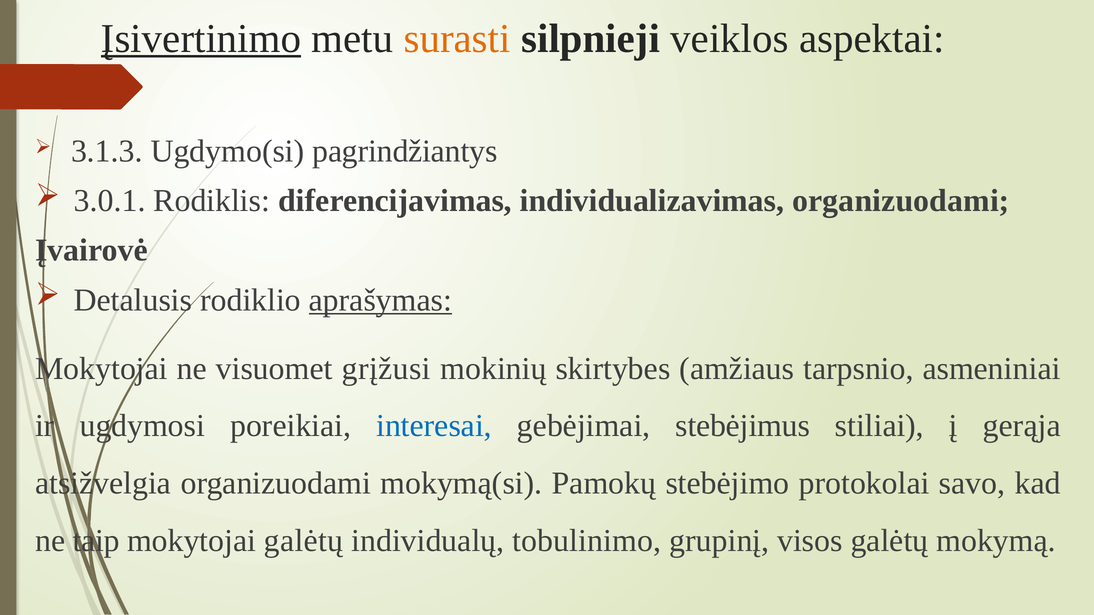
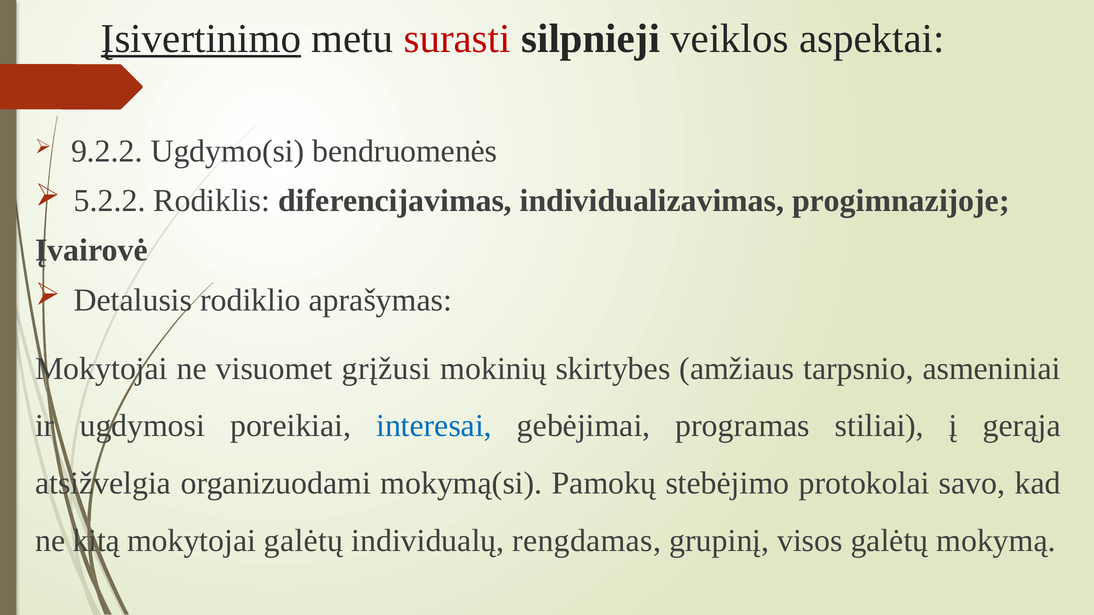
surasti colour: orange -> red
3.1.3: 3.1.3 -> 9.2.2
pagrindžiantys: pagrindžiantys -> bendruomenės
3.0.1: 3.0.1 -> 5.2.2
individualizavimas organizuodami: organizuodami -> progimnazijoje
aprašymas underline: present -> none
stebėjimus: stebėjimus -> programas
taip: taip -> kitą
tobulinimo: tobulinimo -> rengdamas
